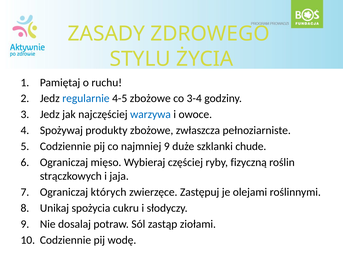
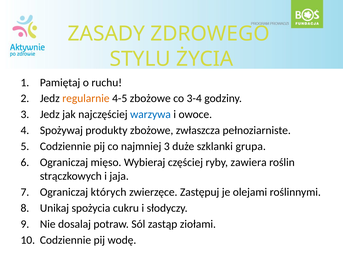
regularnie colour: blue -> orange
najmniej 9: 9 -> 3
chude: chude -> grupa
fizyczną: fizyczną -> zawiera
